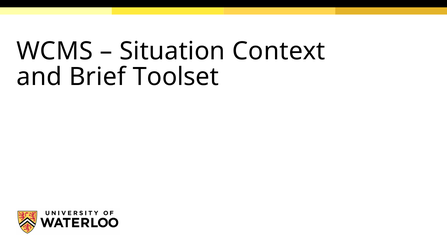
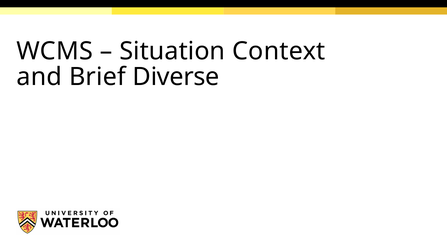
Toolset: Toolset -> Diverse
